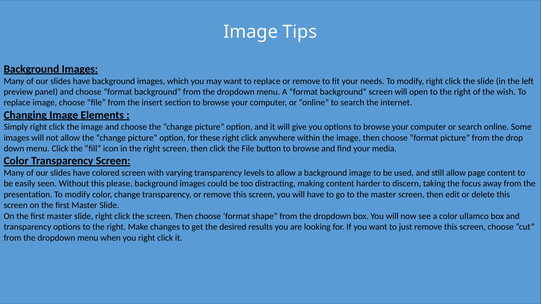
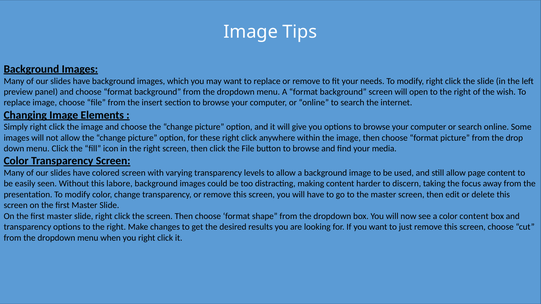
please: please -> labore
color ullamco: ullamco -> content
